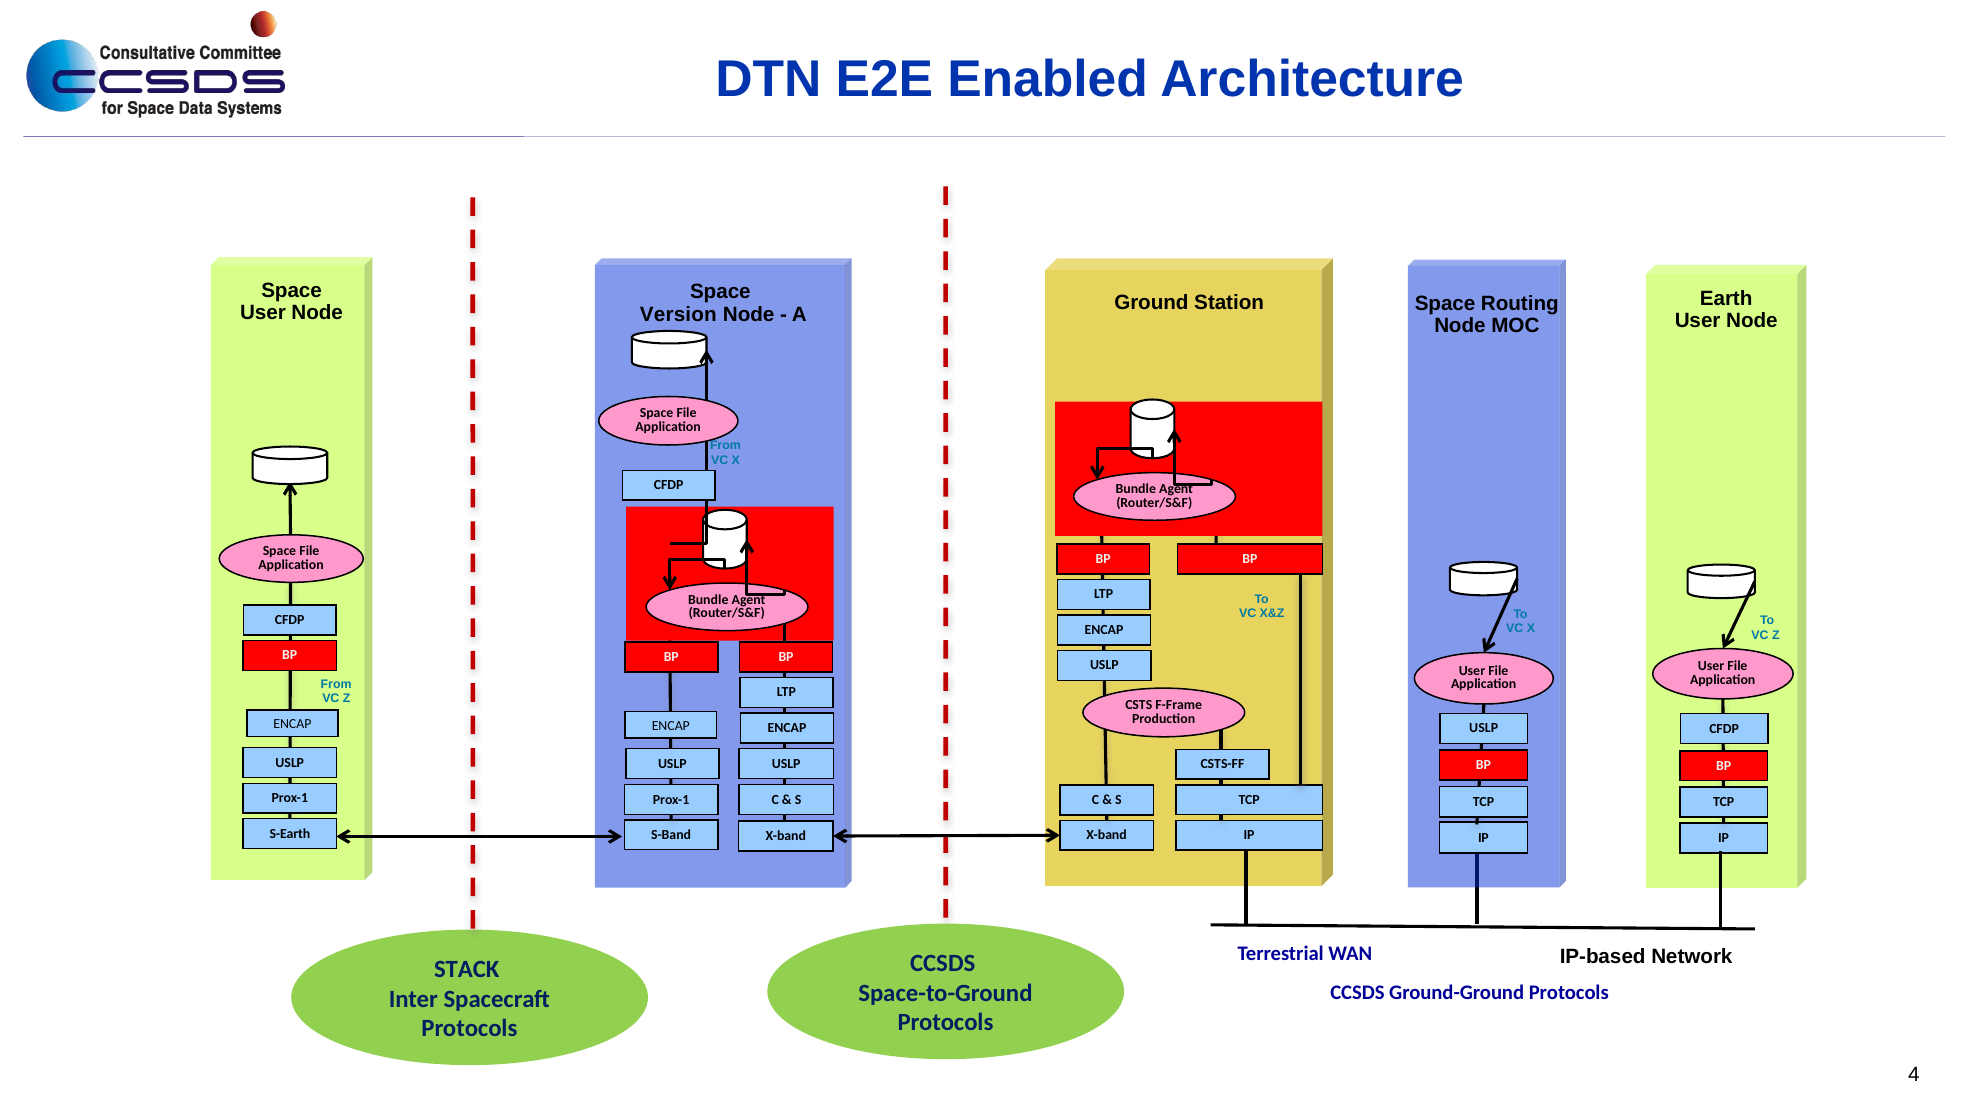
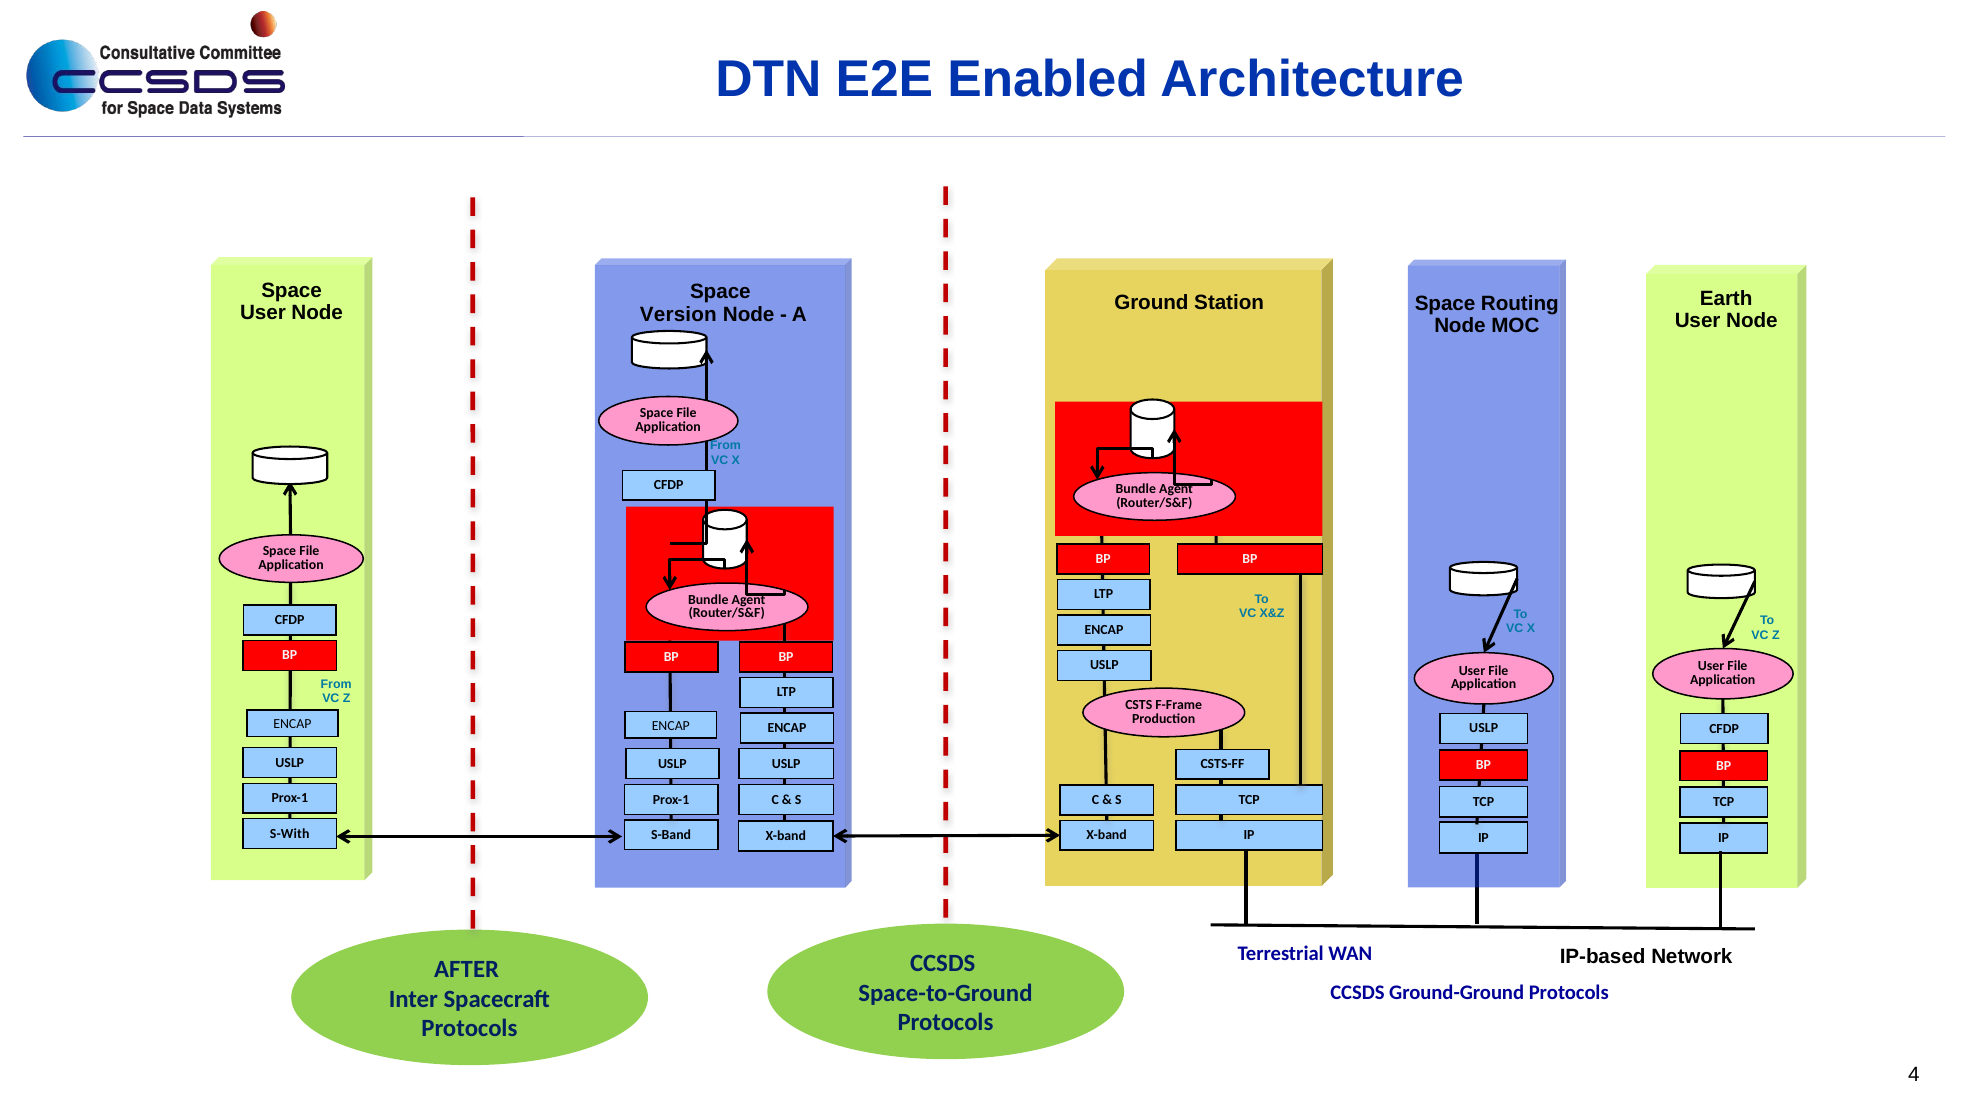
S-Earth: S-Earth -> S-With
STACK: STACK -> AFTER
